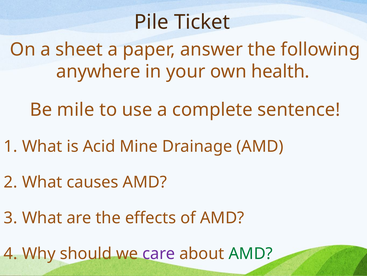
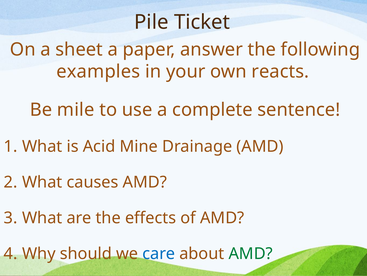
anywhere: anywhere -> examples
health: health -> reacts
care colour: purple -> blue
